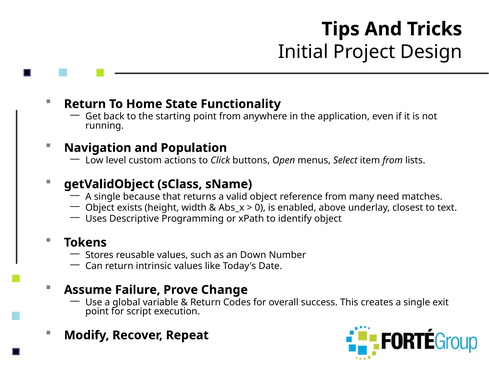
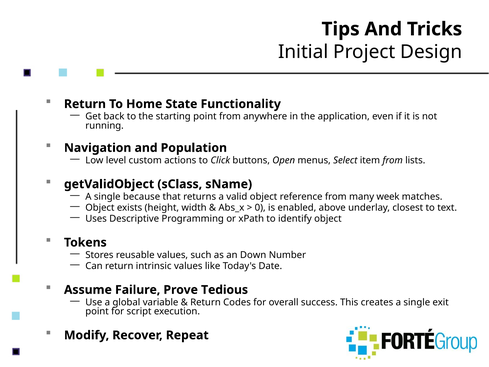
need: need -> week
Change: Change -> Tedious
